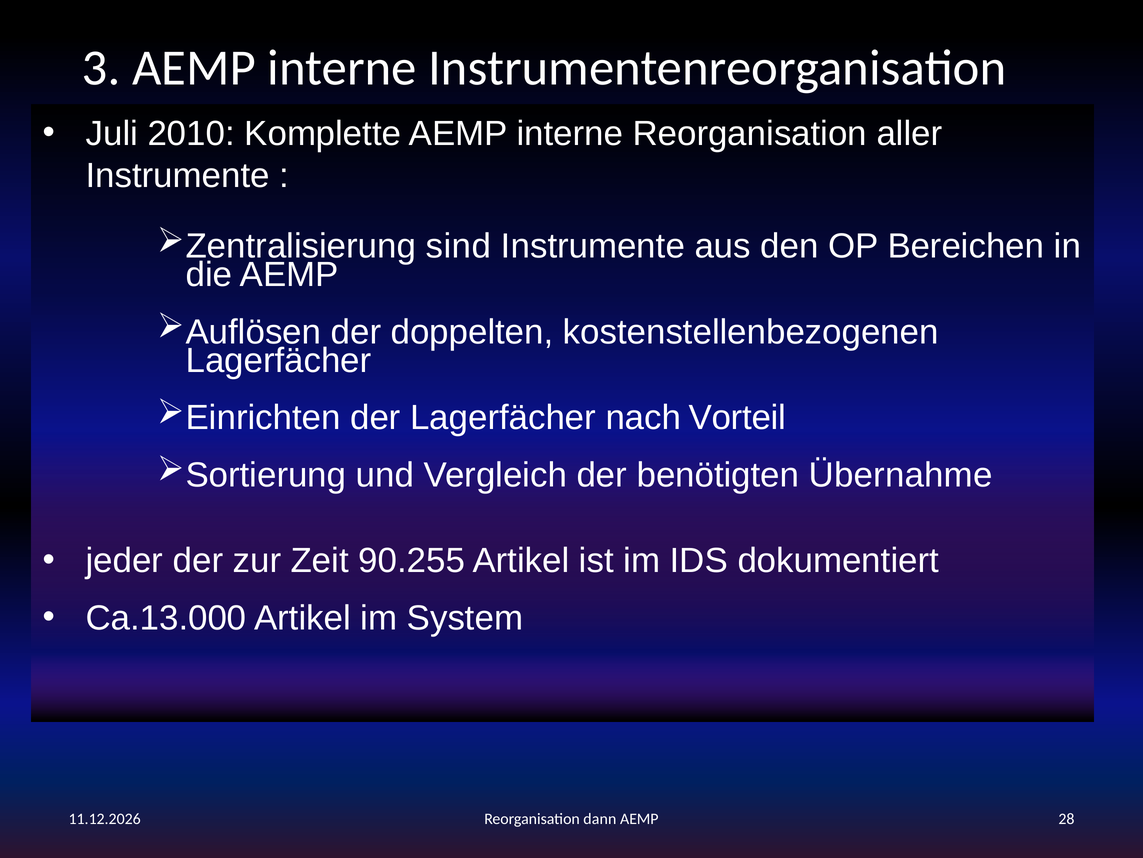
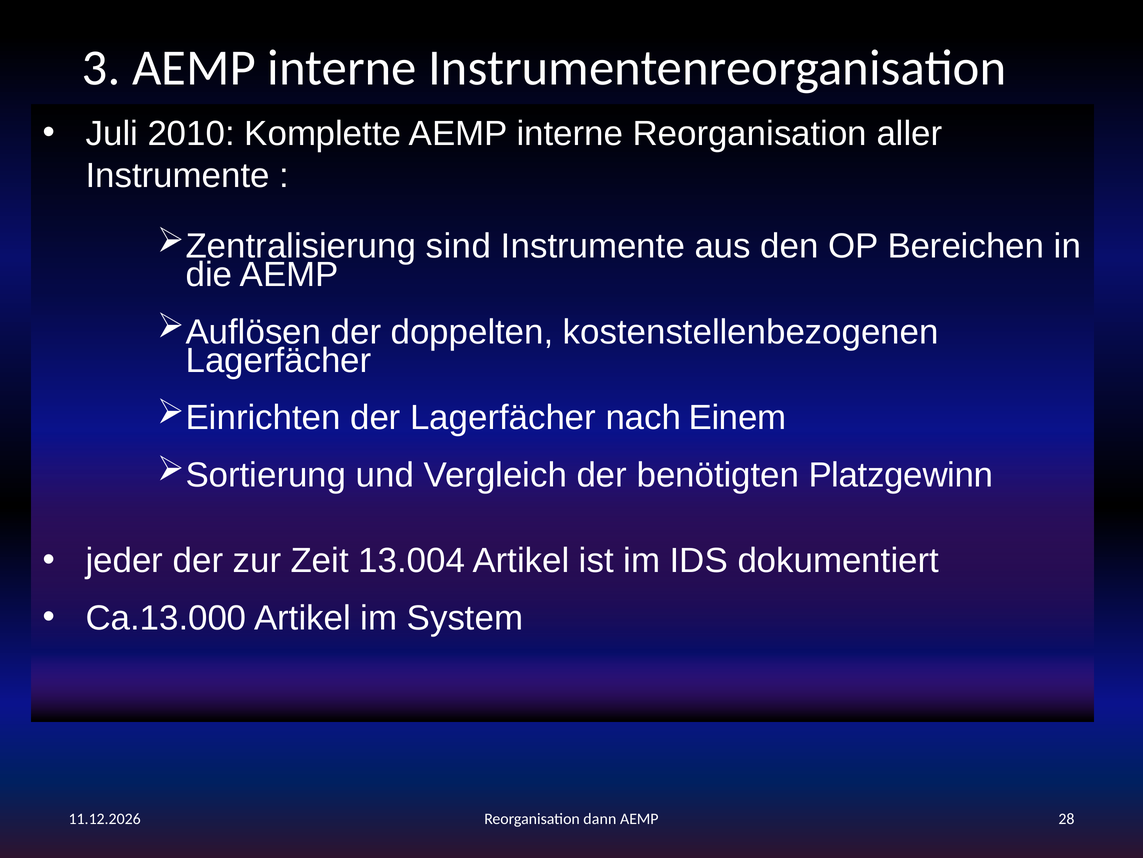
Vorteil: Vorteil -> Einem
Übernahme: Übernahme -> Platzgewinn
90.255: 90.255 -> 13.004
